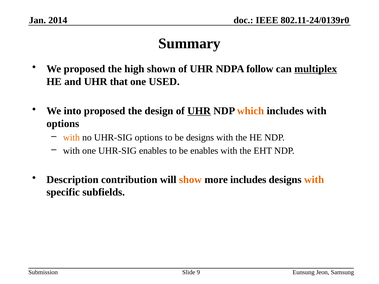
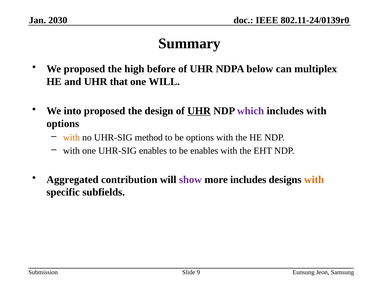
2014: 2014 -> 2030
shown: shown -> before
follow: follow -> below
multiplex underline: present -> none
one USED: USED -> WILL
which colour: orange -> purple
UHR-SIG options: options -> method
be designs: designs -> options
Description: Description -> Aggregated
show colour: orange -> purple
